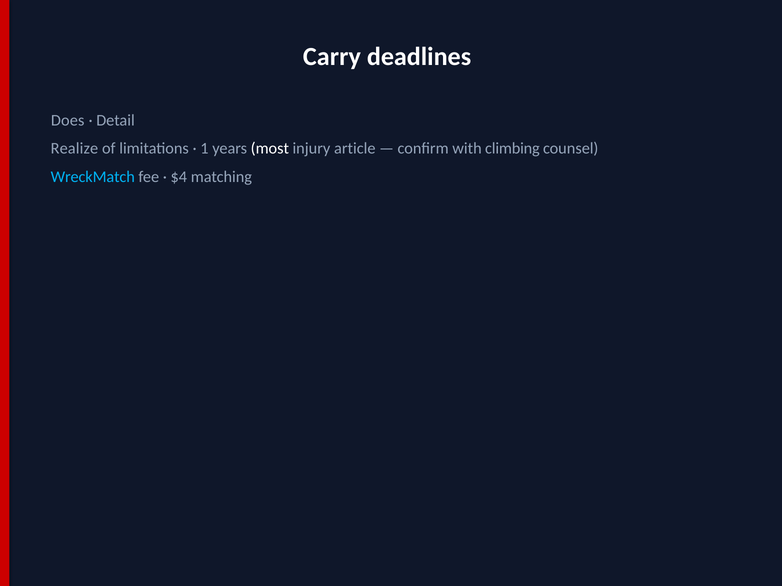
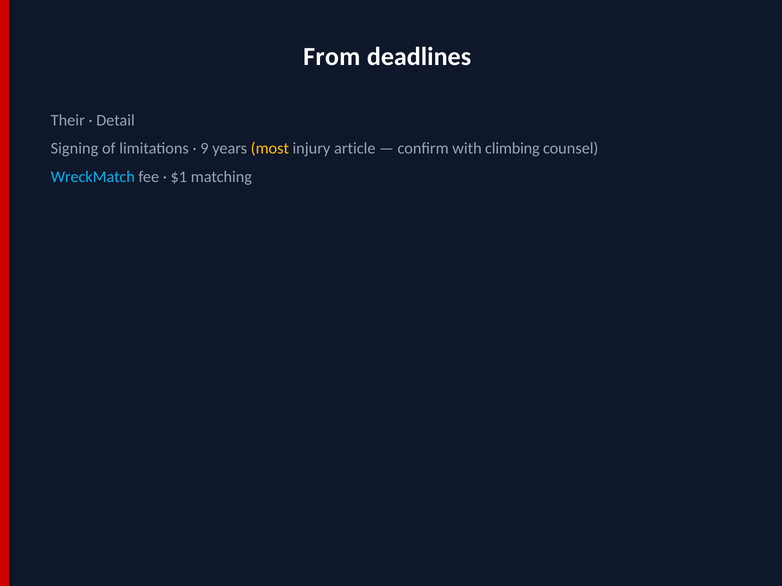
Carry: Carry -> From
Does: Does -> Their
Realize: Realize -> Signing
1: 1 -> 9
most colour: white -> yellow
$4: $4 -> $1
